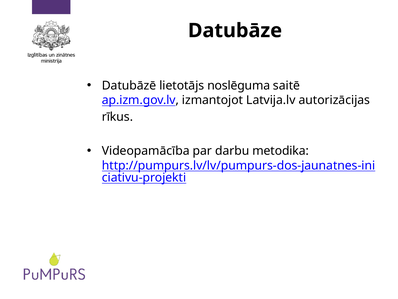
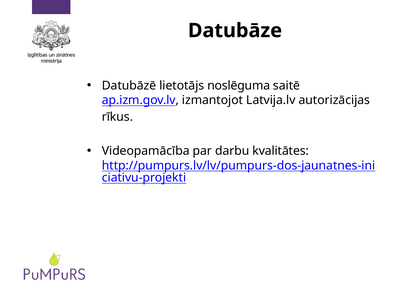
metodika: metodika -> kvalitātes
